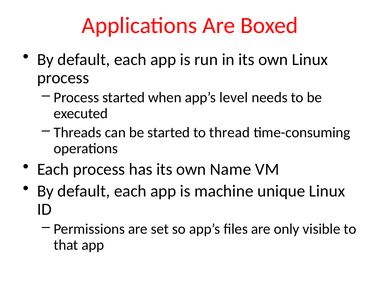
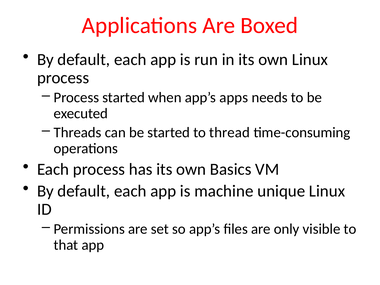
level: level -> apps
Name: Name -> Basics
